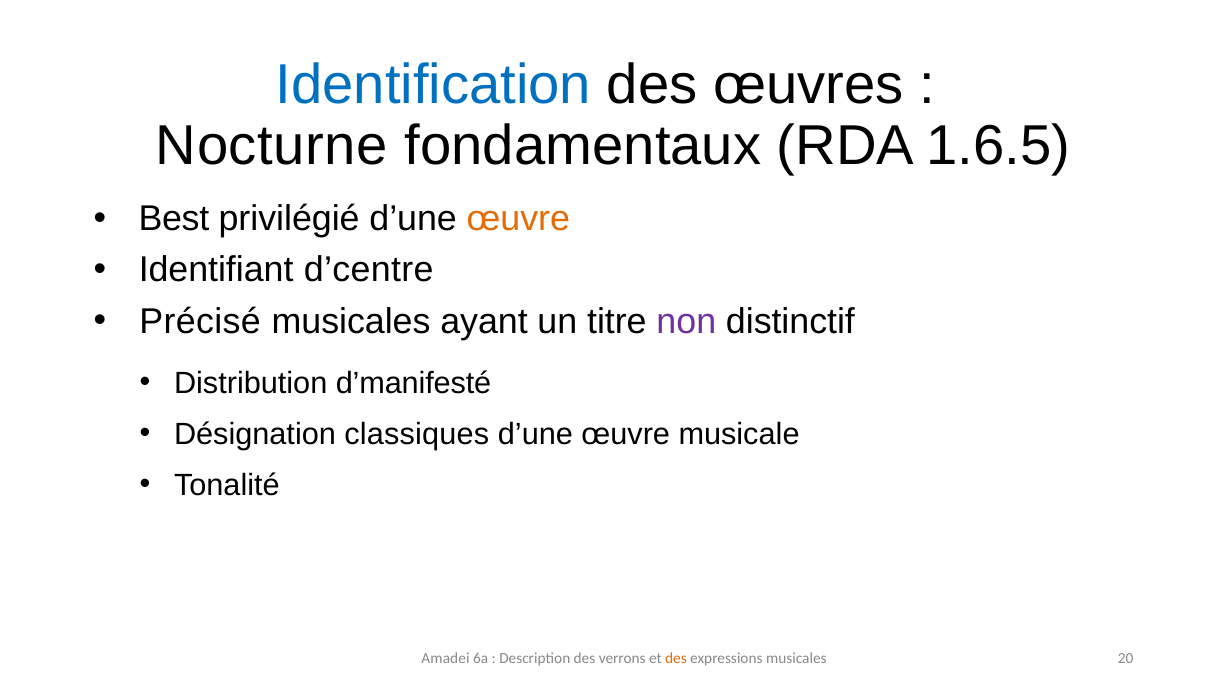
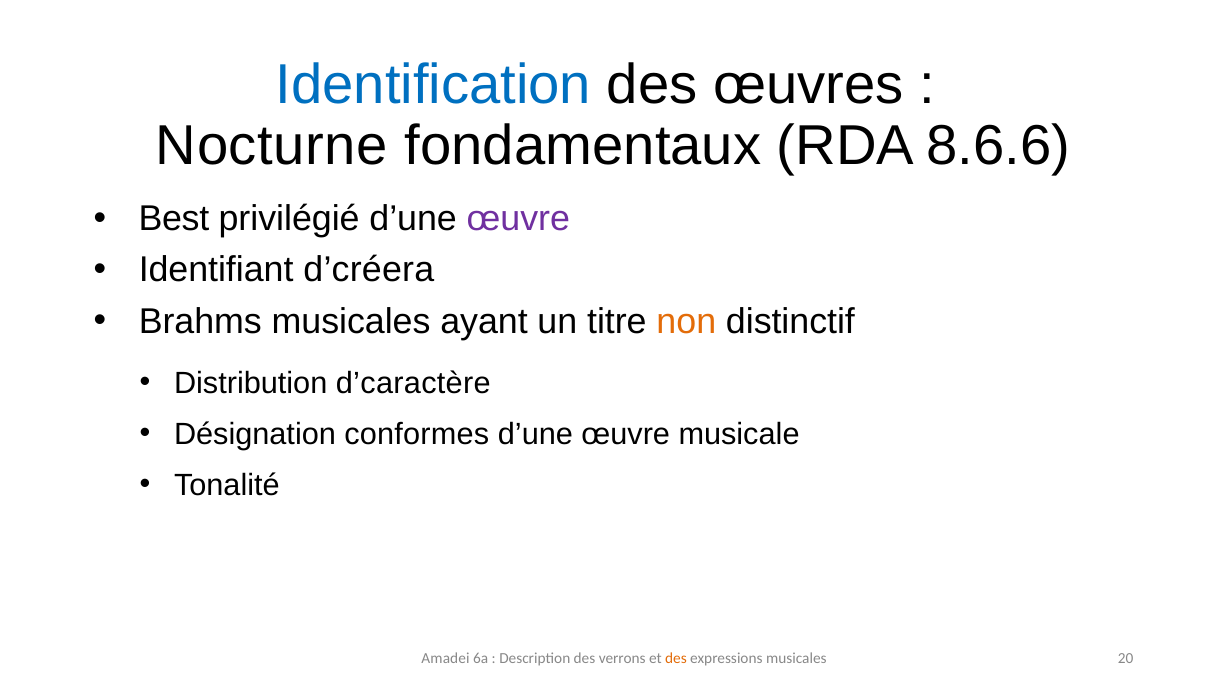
1.6.5: 1.6.5 -> 8.6.6
œuvre at (518, 219) colour: orange -> purple
d’centre: d’centre -> d’créera
Précisé: Précisé -> Brahms
non colour: purple -> orange
d’manifesté: d’manifesté -> d’caractère
classiques: classiques -> conformes
